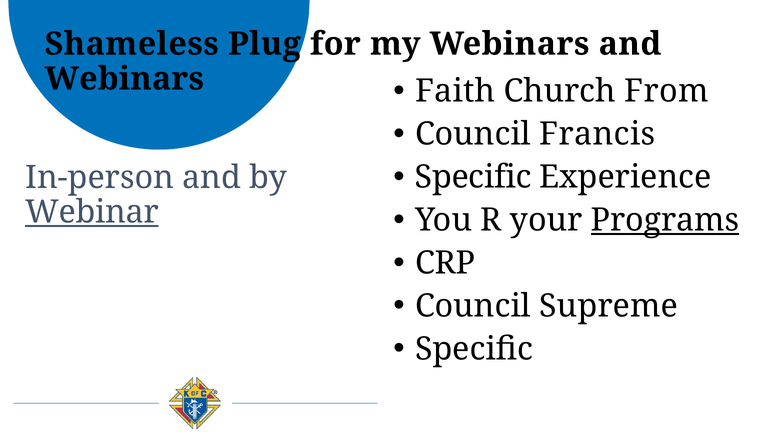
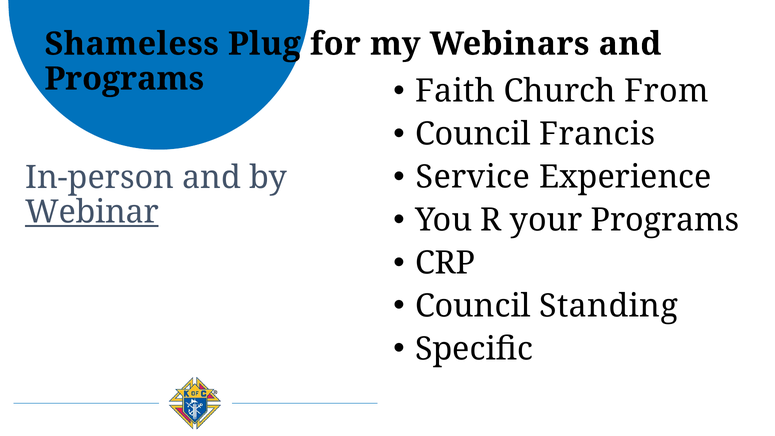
Webinars at (124, 79): Webinars -> Programs
Specific at (473, 177): Specific -> Service
Programs at (665, 220) underline: present -> none
Supreme: Supreme -> Standing
